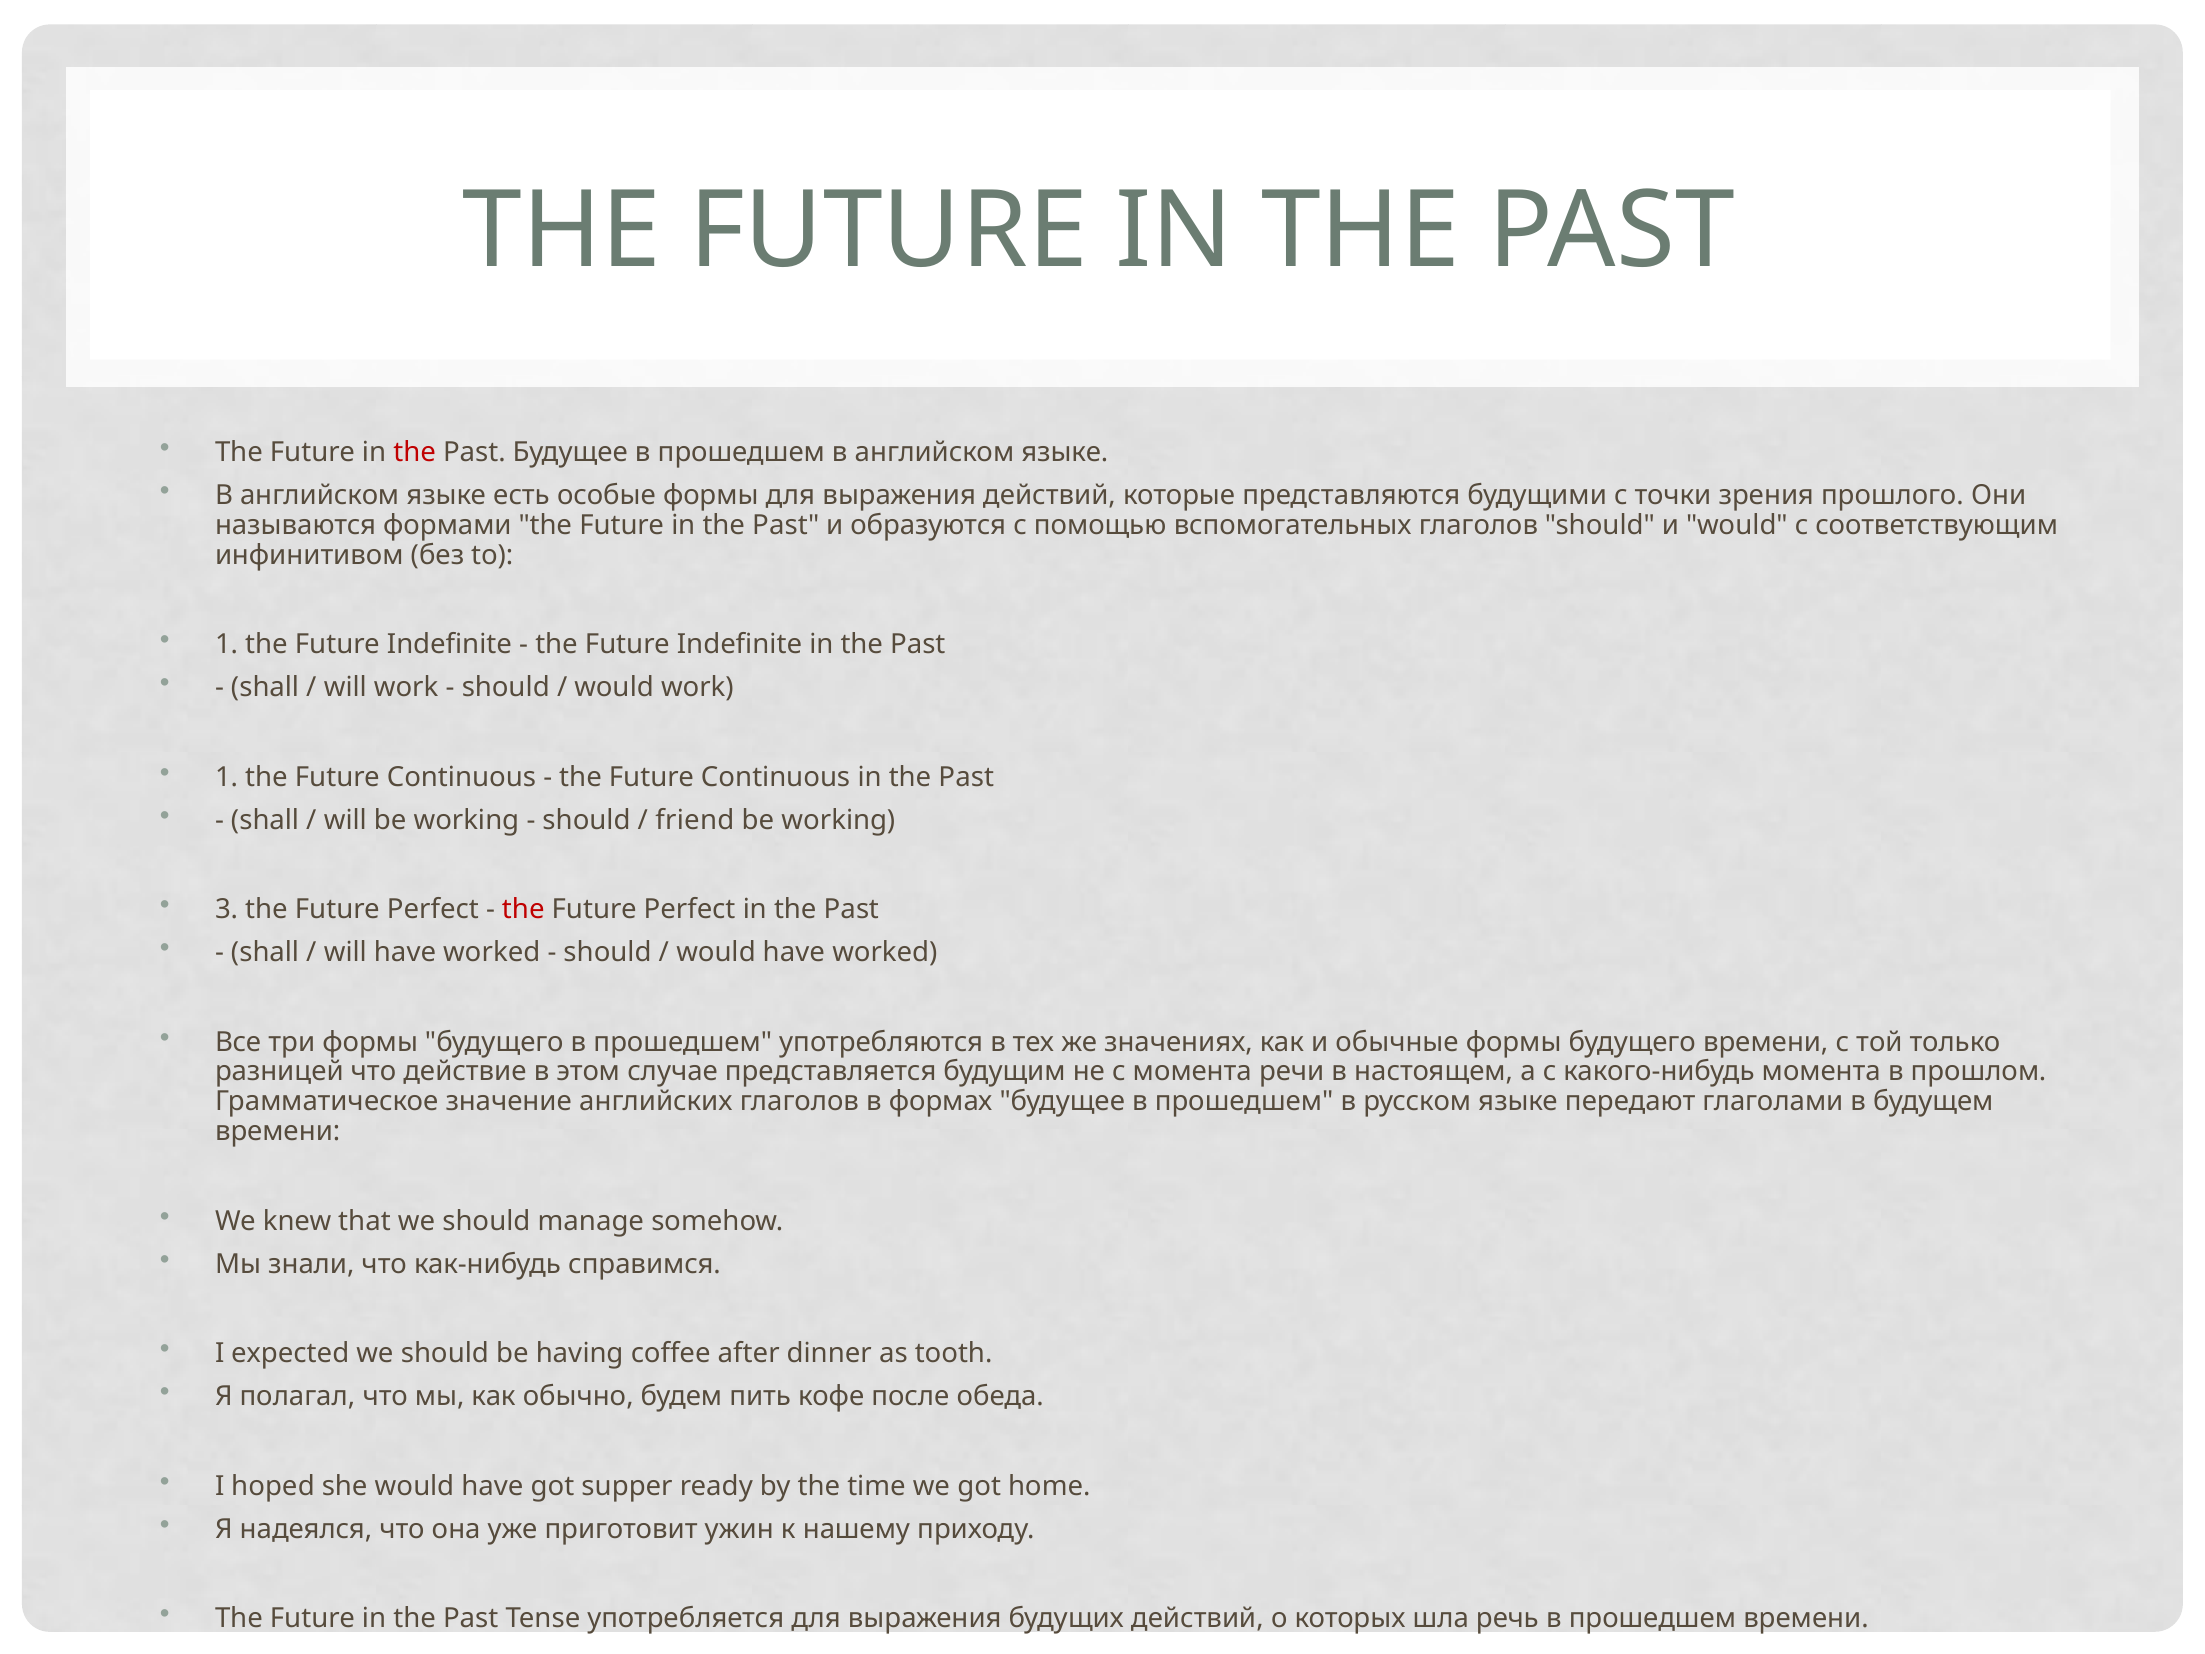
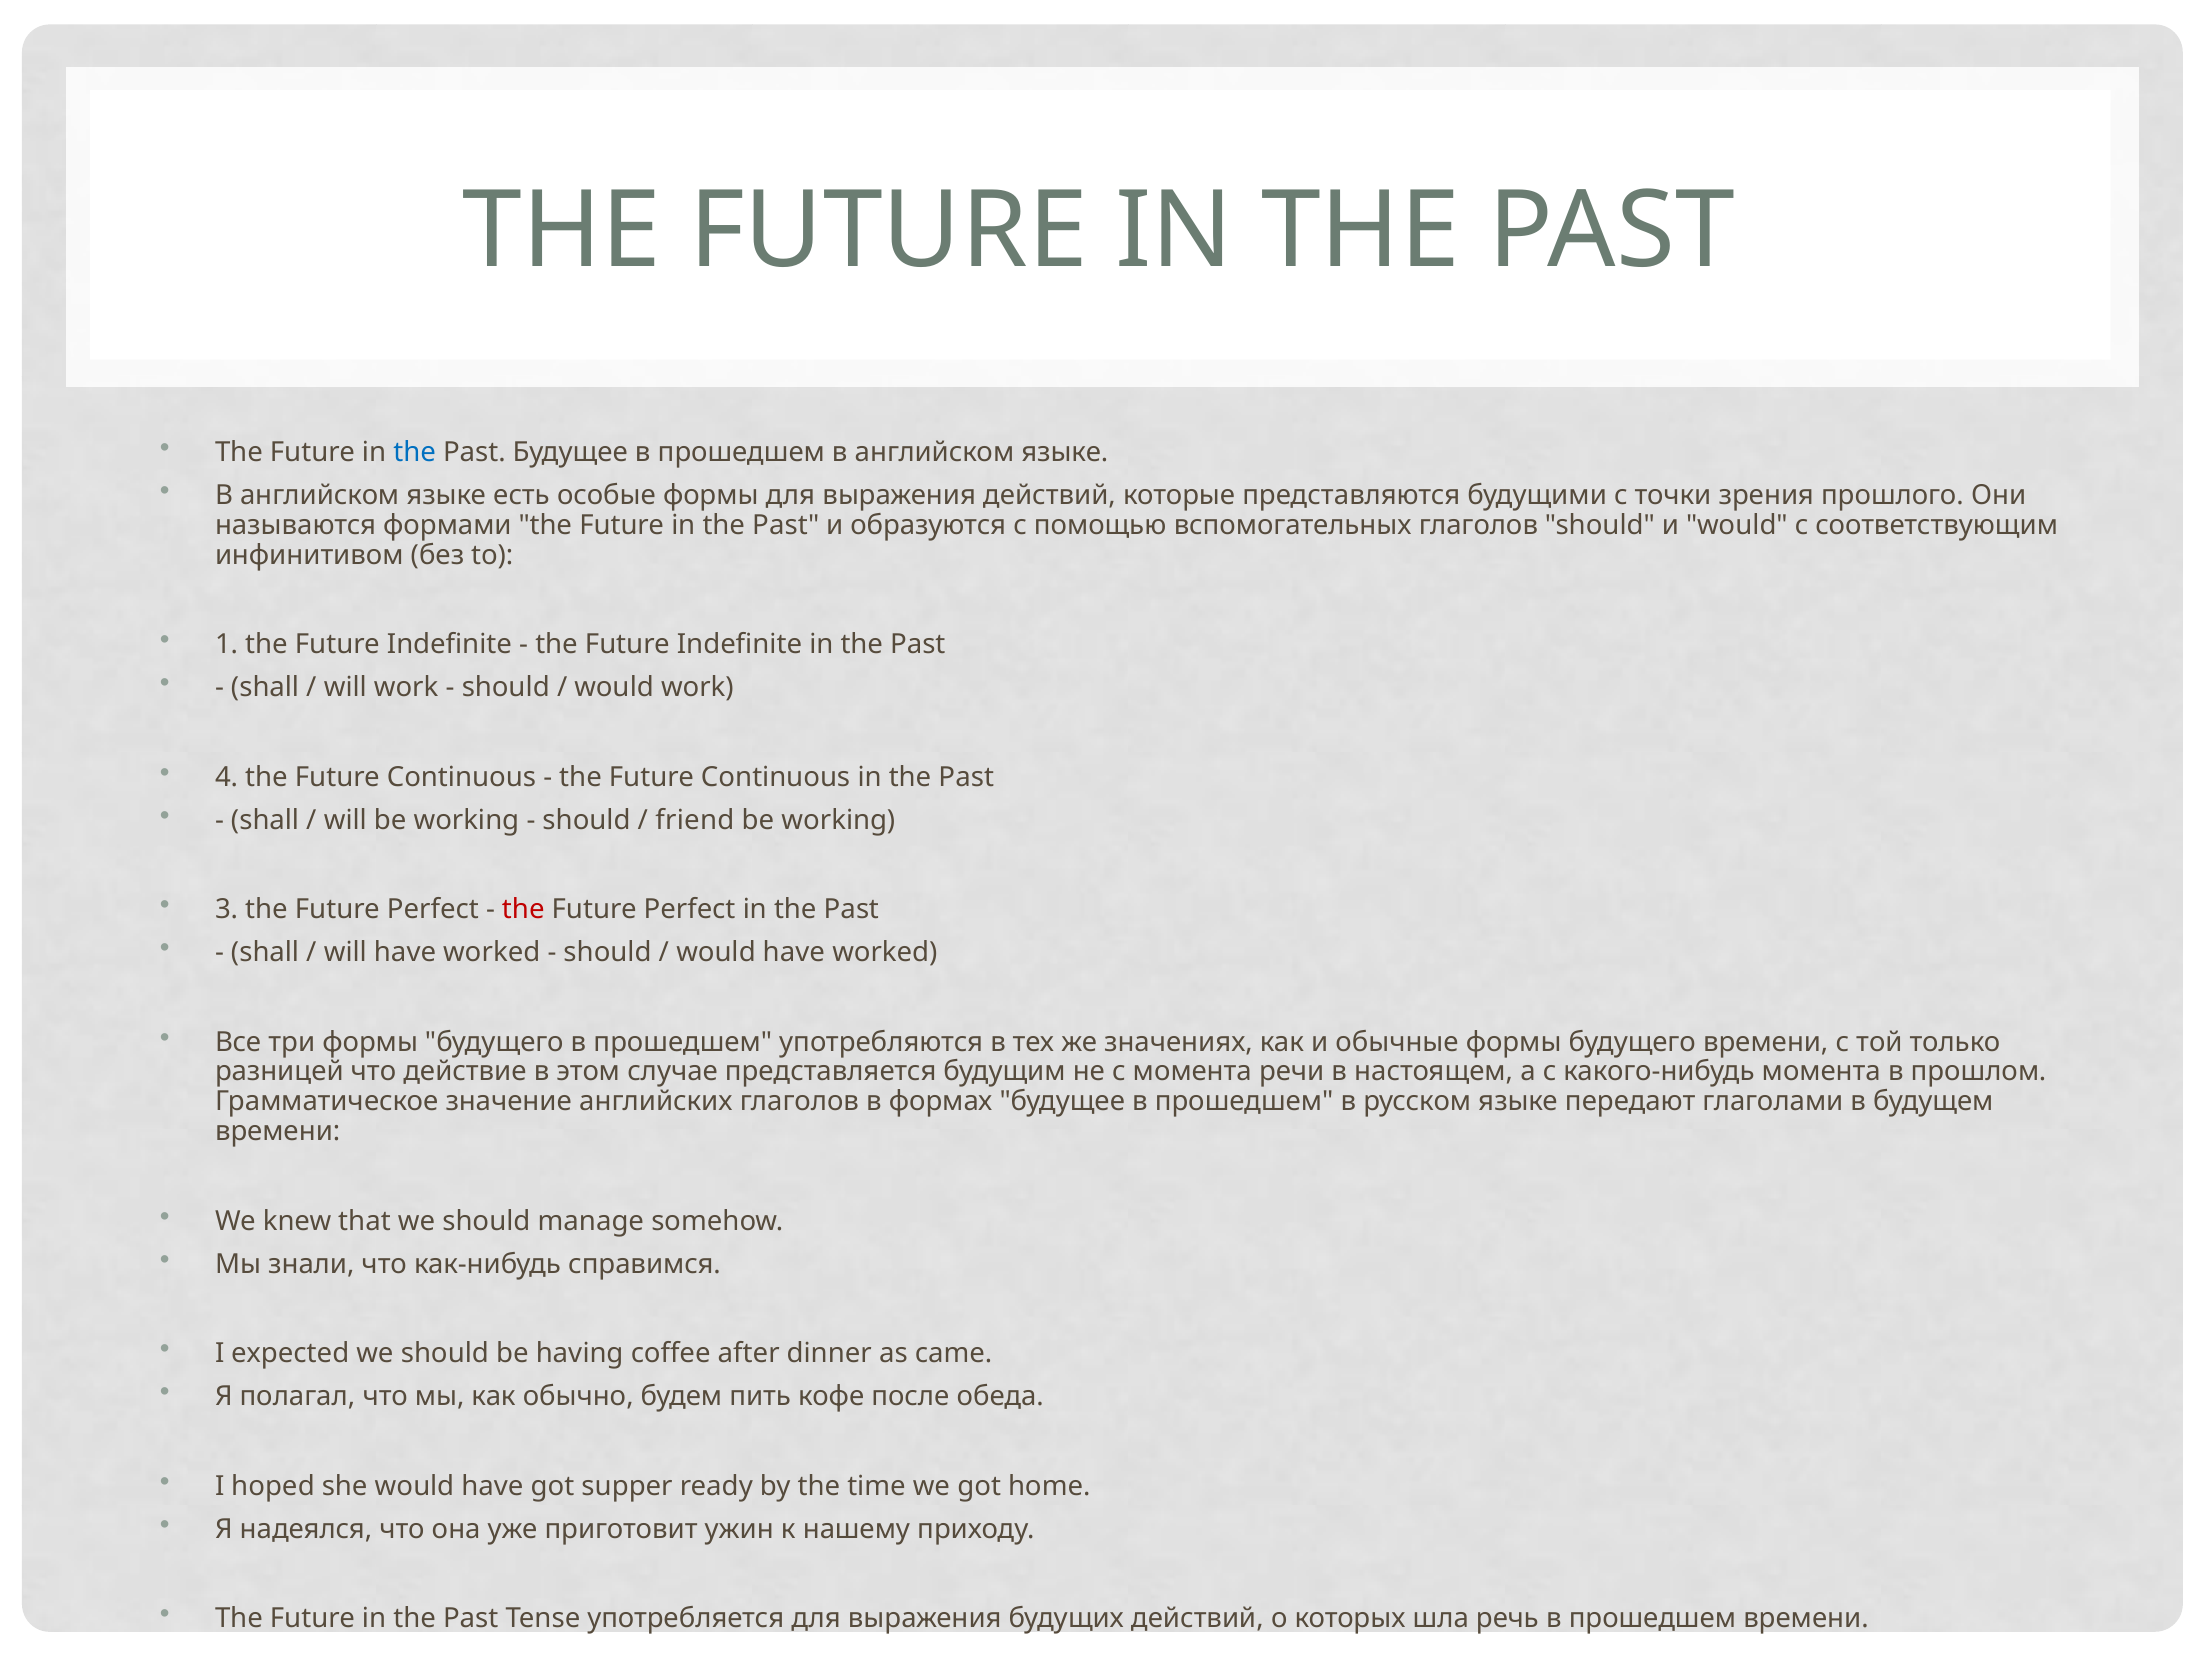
the at (415, 452) colour: red -> blue
1 at (227, 777): 1 -> 4
tooth: tooth -> came
